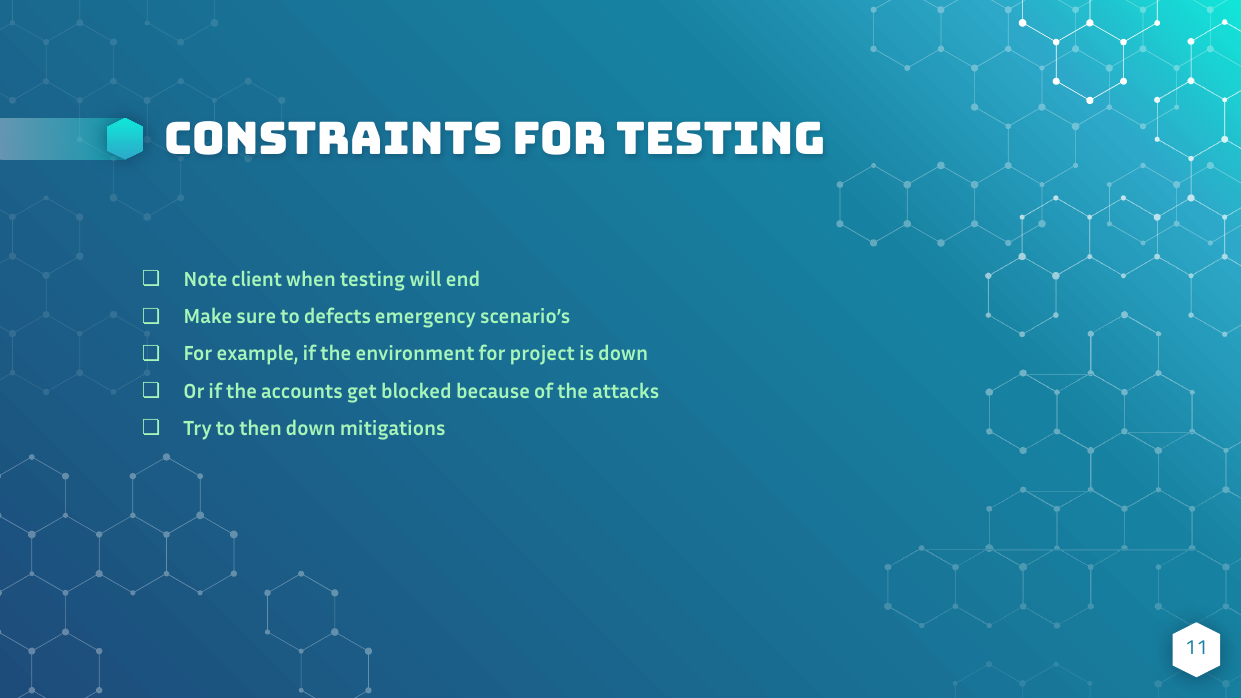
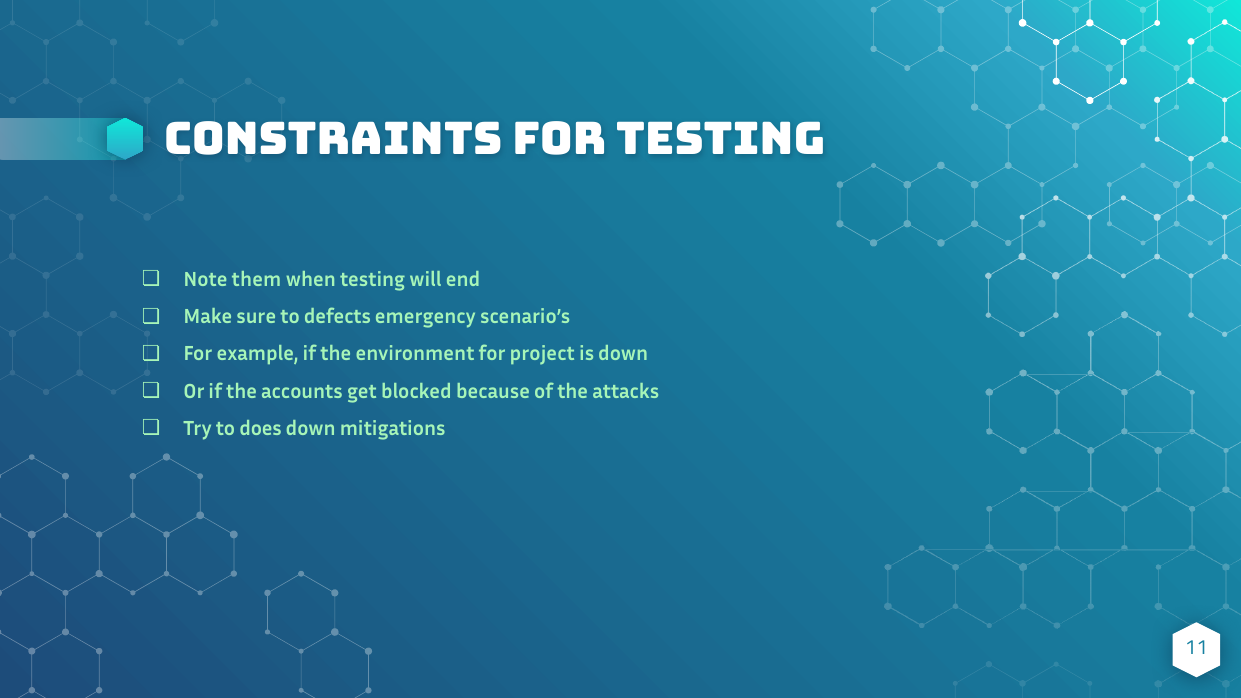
client: client -> them
then: then -> does
